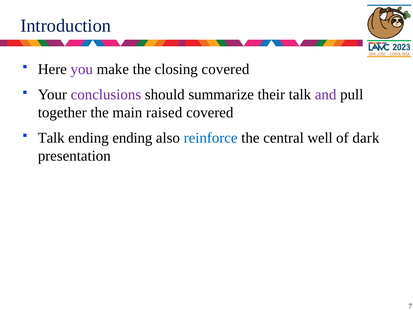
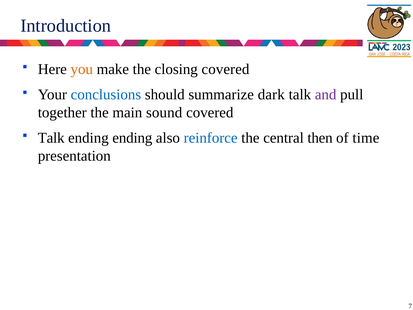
you colour: purple -> orange
conclusions colour: purple -> blue
their: their -> dark
raised: raised -> sound
well: well -> then
dark: dark -> time
